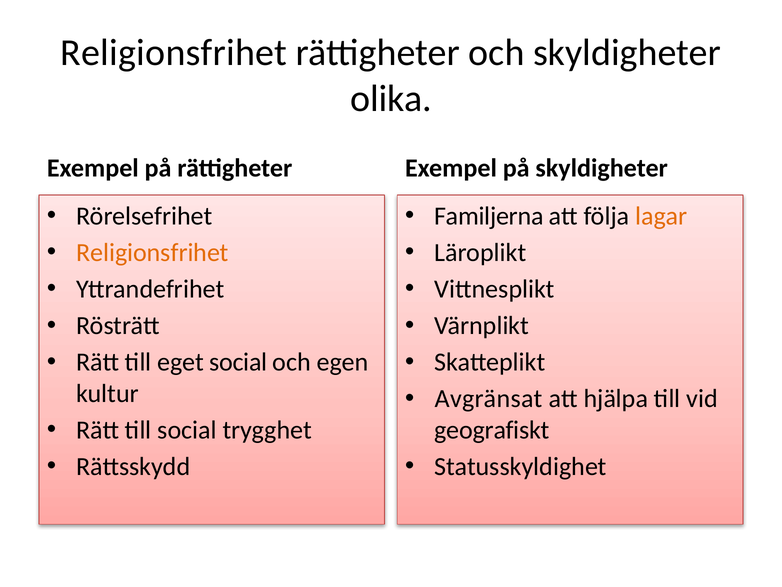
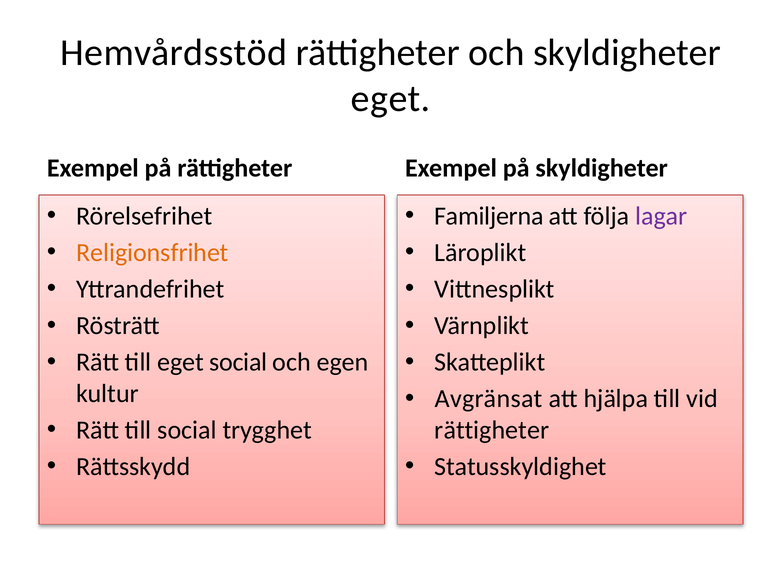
Religionsfrihet at (174, 53): Religionsfrihet -> Hemvårdsstöd
olika at (391, 98): olika -> eget
lagar colour: orange -> purple
geografiskt at (492, 430): geografiskt -> rättigheter
